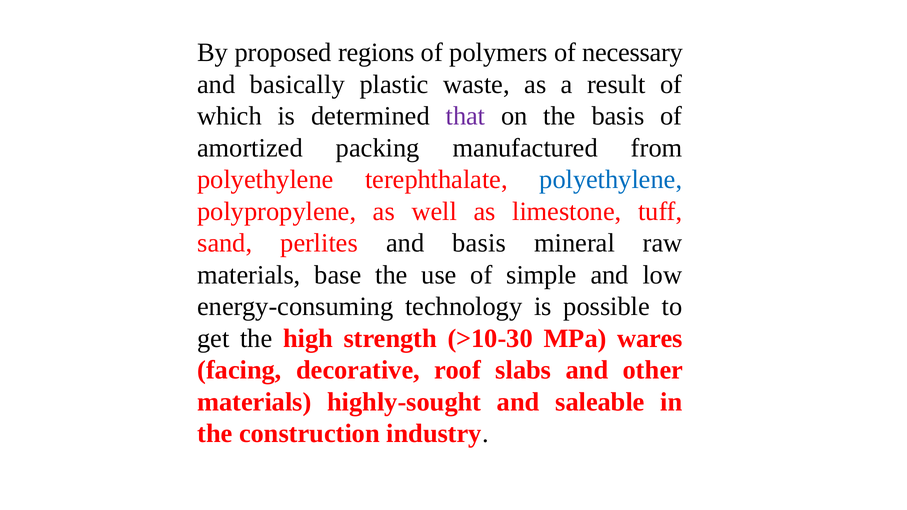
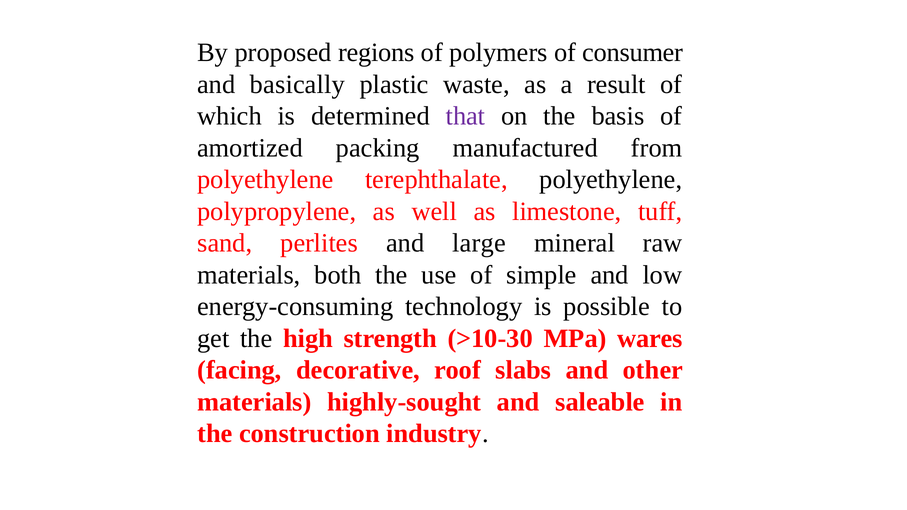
necessary: necessary -> consumer
polyethylene at (611, 180) colour: blue -> black
and basis: basis -> large
base: base -> both
